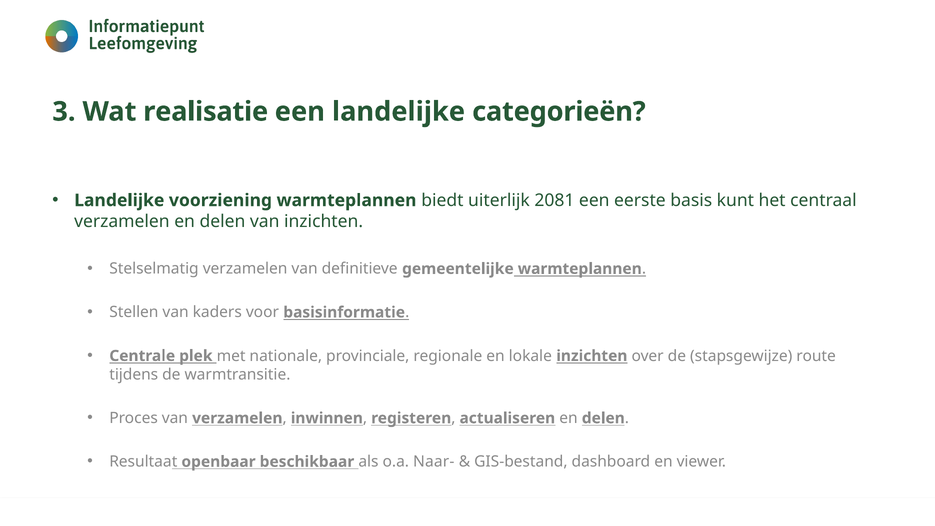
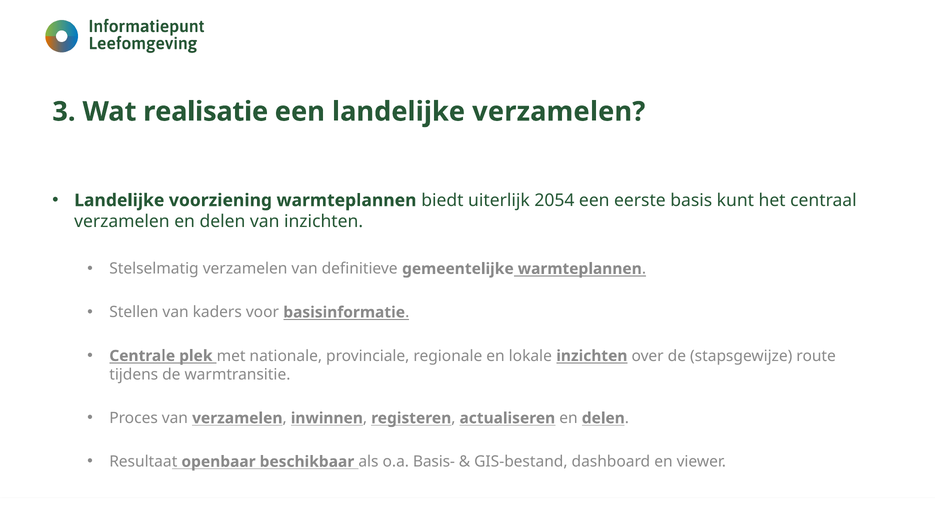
landelijke categorieën: categorieën -> verzamelen
2081: 2081 -> 2054
Naar-: Naar- -> Basis-
